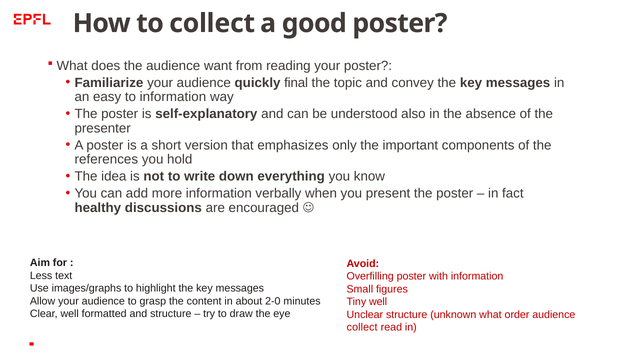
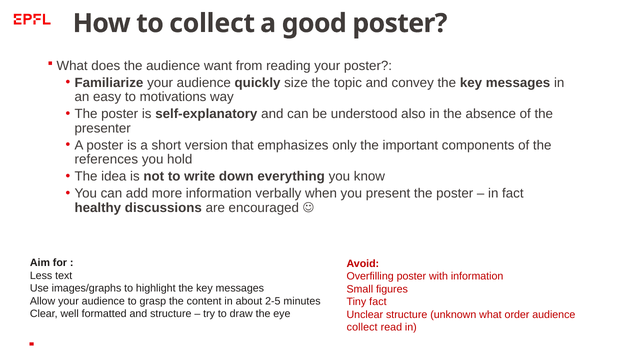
final: final -> size
to information: information -> motivations
2-0: 2-0 -> 2-5
Tiny well: well -> fact
